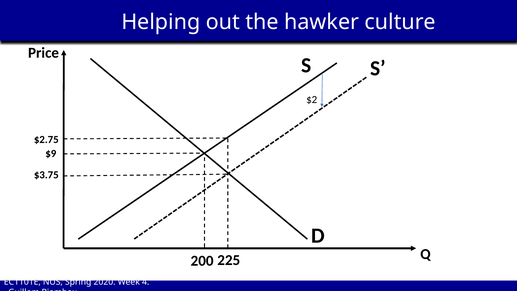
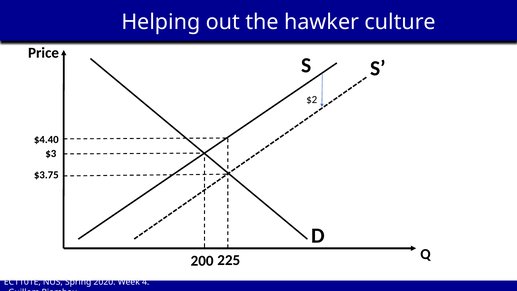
$2.75: $2.75 -> $4.40
$9: $9 -> $3
